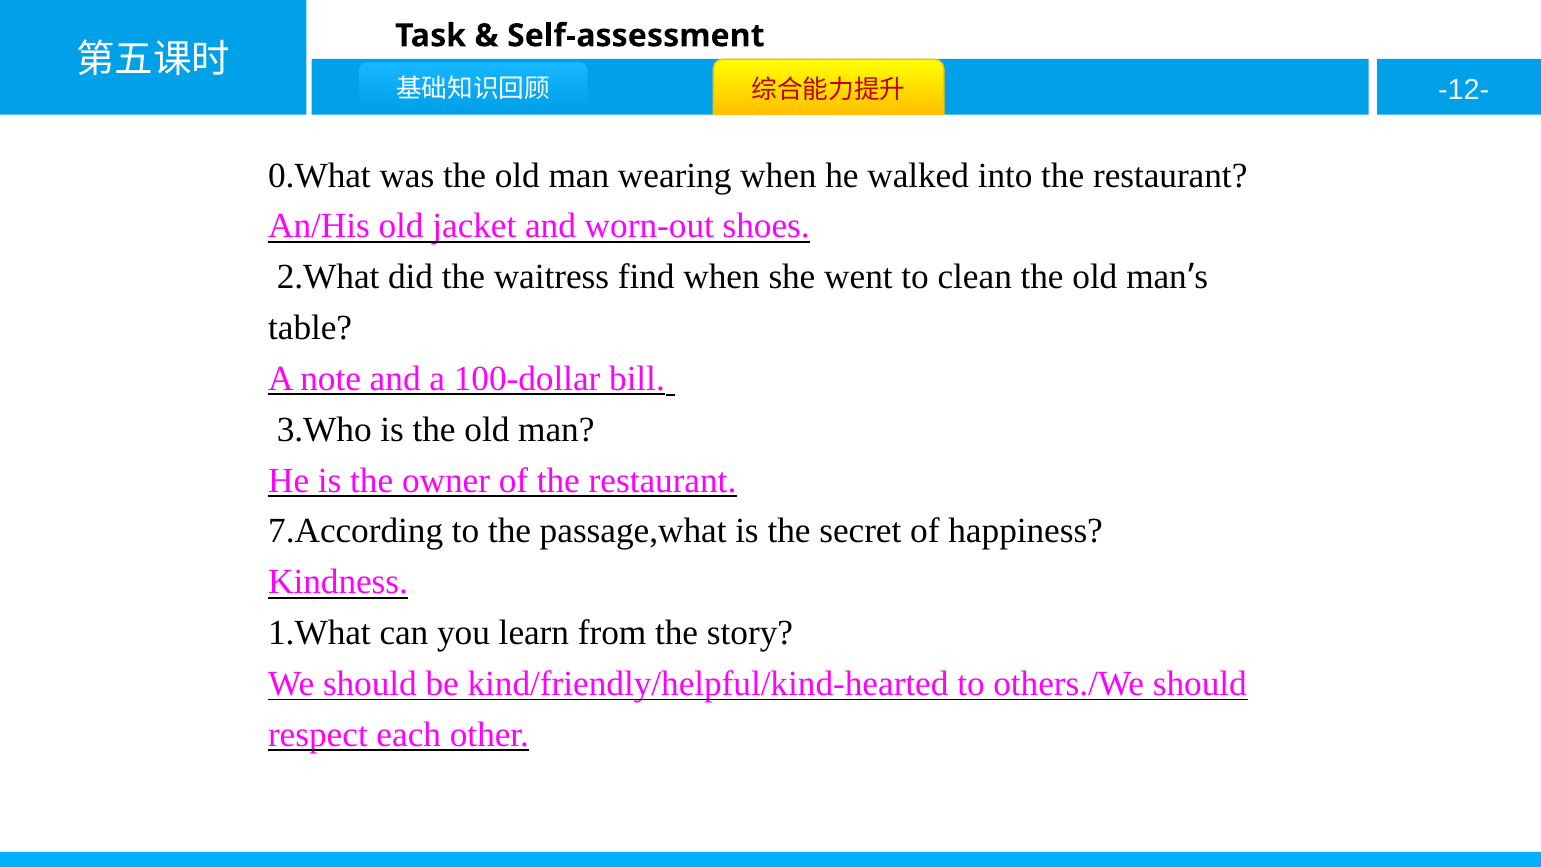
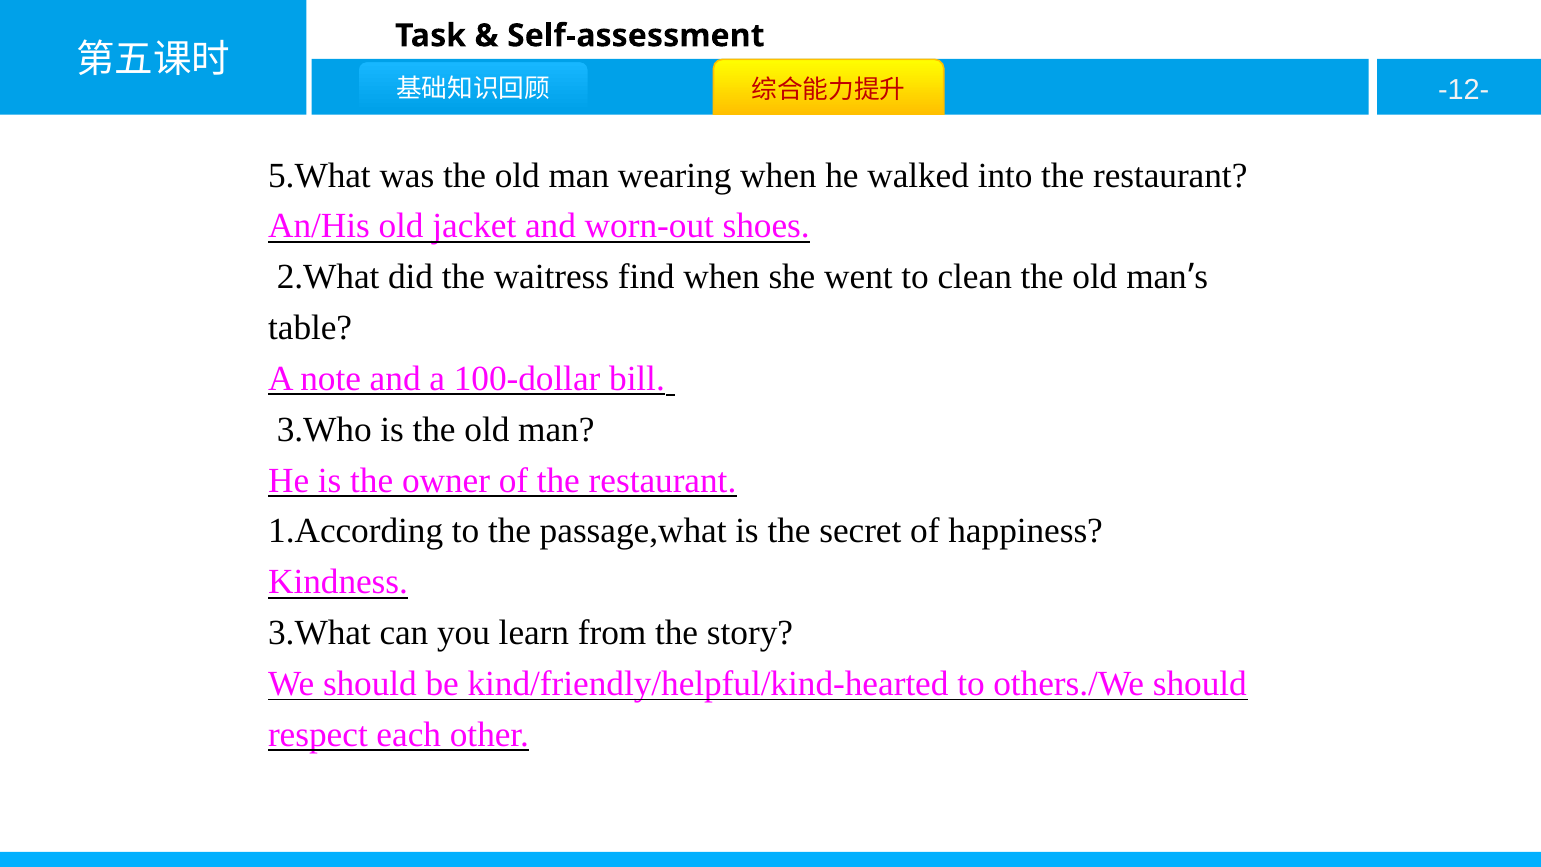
0.What: 0.What -> 5.What
7.According: 7.According -> 1.According
1.What: 1.What -> 3.What
